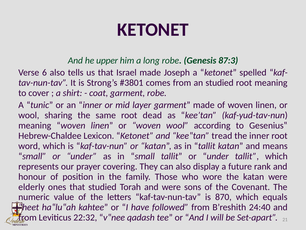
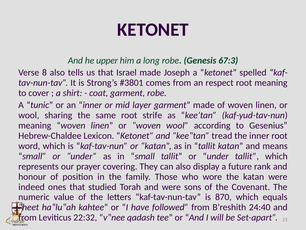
87:3: 87:3 -> 67:3
6: 6 -> 8
an studied: studied -> respect
dead: dead -> strife
elderly: elderly -> indeed
